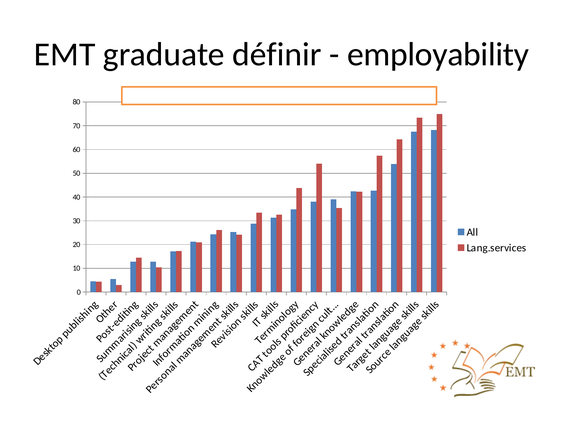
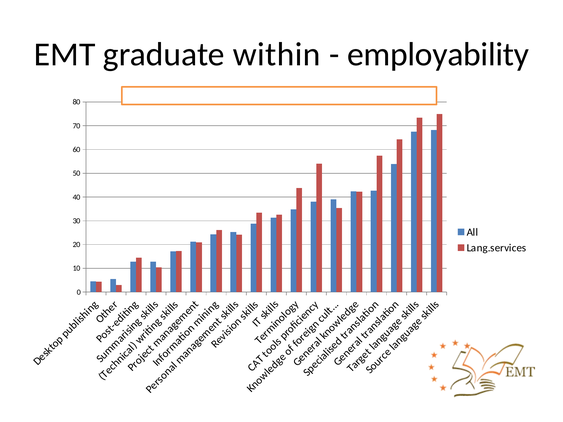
définir: définir -> within
